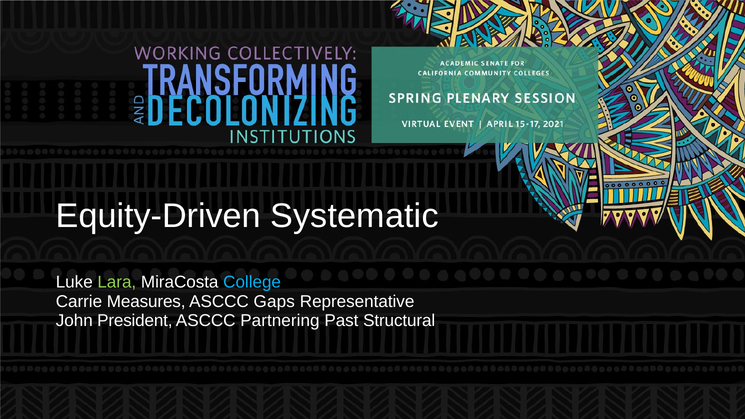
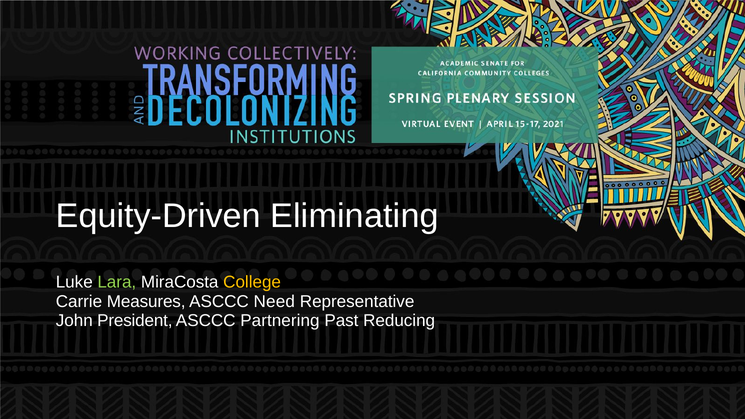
Systematic: Systematic -> Eliminating
College colour: light blue -> yellow
Gaps: Gaps -> Need
Structural: Structural -> Reducing
